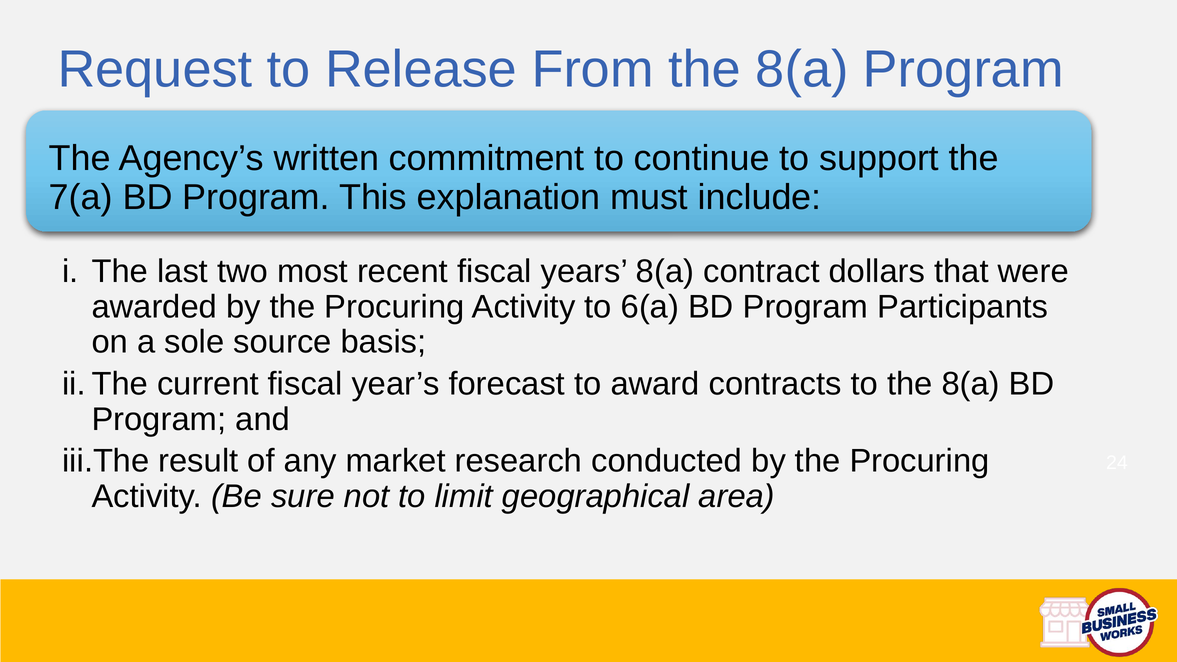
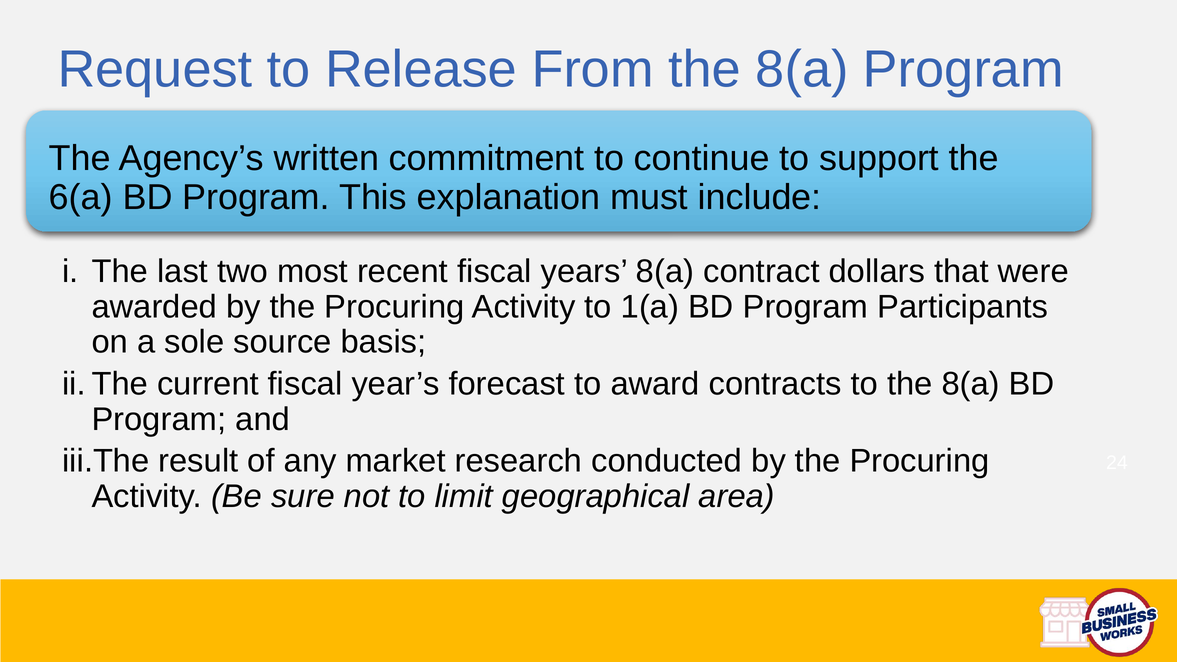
7(a: 7(a -> 6(a
6(a: 6(a -> 1(a
